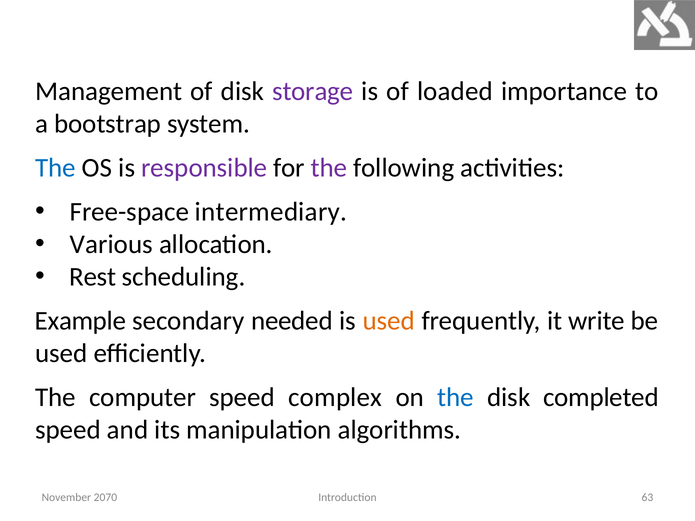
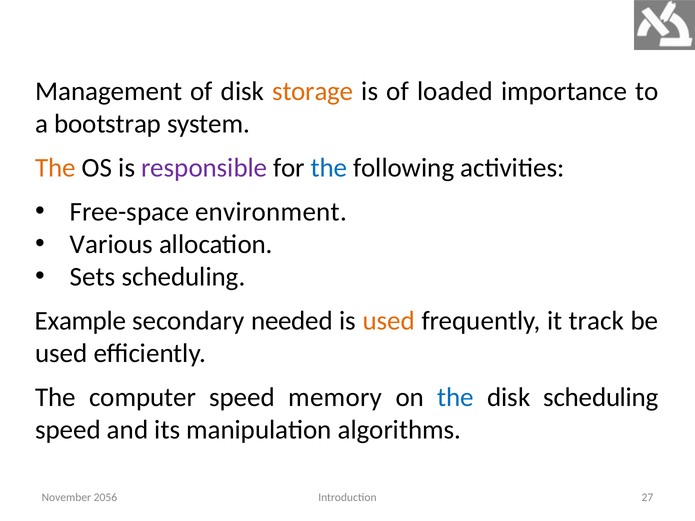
storage colour: purple -> orange
The at (56, 168) colour: blue -> orange
the at (329, 168) colour: purple -> blue
intermediary: intermediary -> environment
Rest: Rest -> Sets
write: write -> track
complex: complex -> memory
disk completed: completed -> scheduling
63: 63 -> 27
2070: 2070 -> 2056
